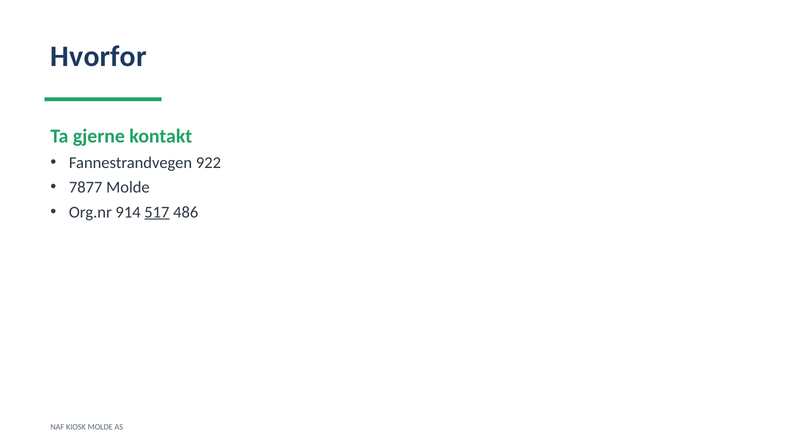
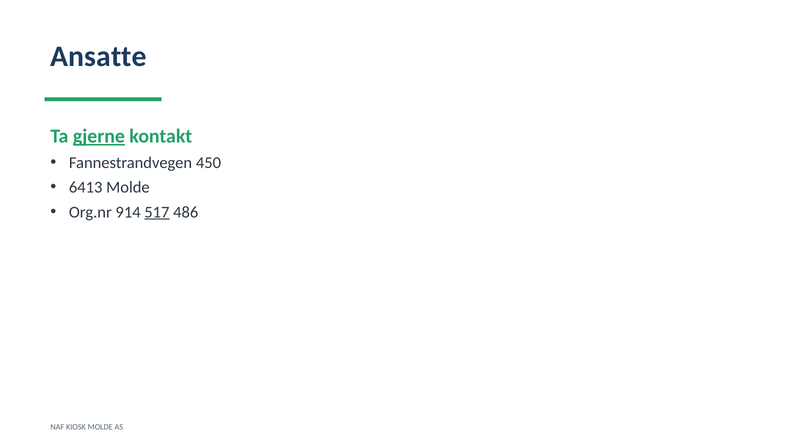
Hvorfor: Hvorfor -> Ansatte
gjerne underline: none -> present
922: 922 -> 450
7877: 7877 -> 6413
